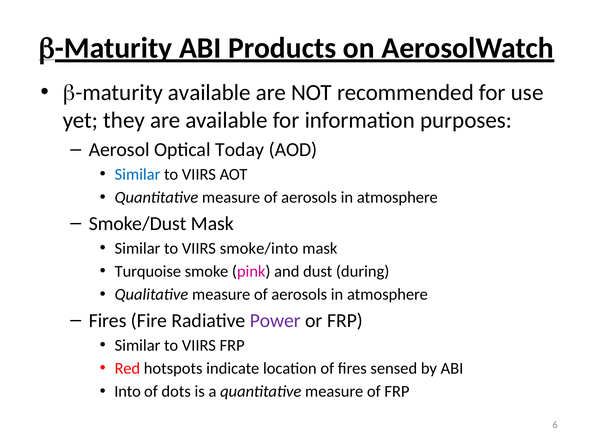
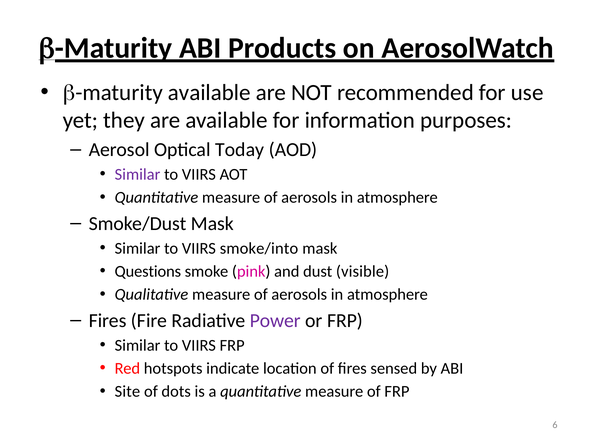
Similar at (138, 174) colour: blue -> purple
Turquoise: Turquoise -> Questions
during: during -> visible
Into: Into -> Site
